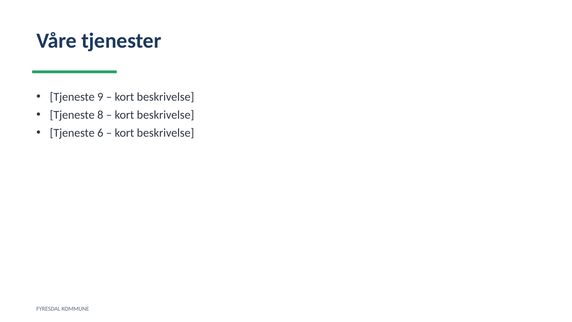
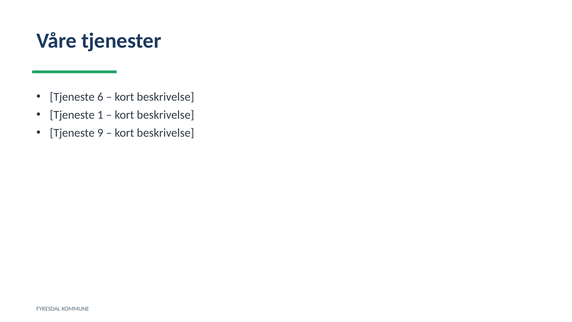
9: 9 -> 6
8: 8 -> 1
6: 6 -> 9
